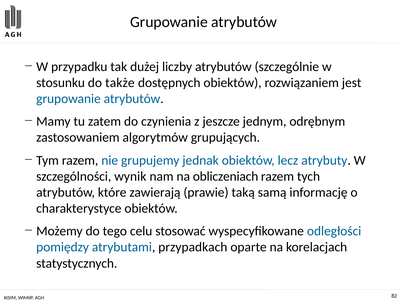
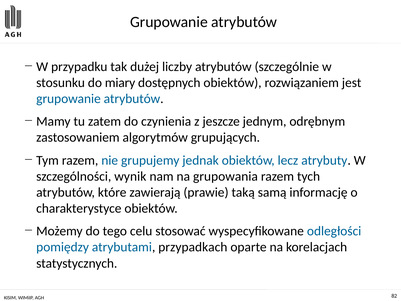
także: także -> miary
obliczeniach: obliczeniach -> grupowania
